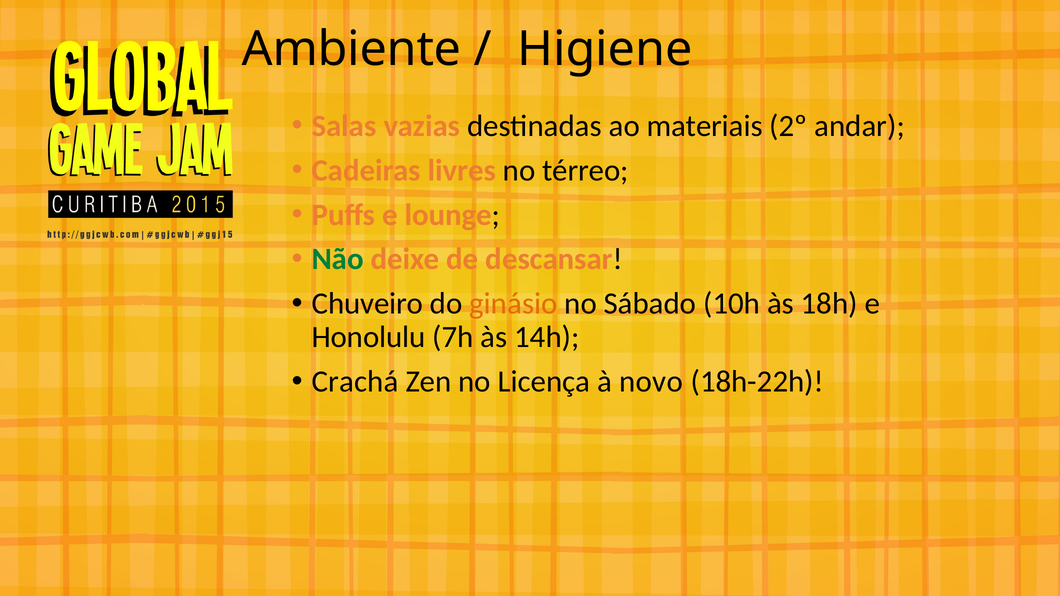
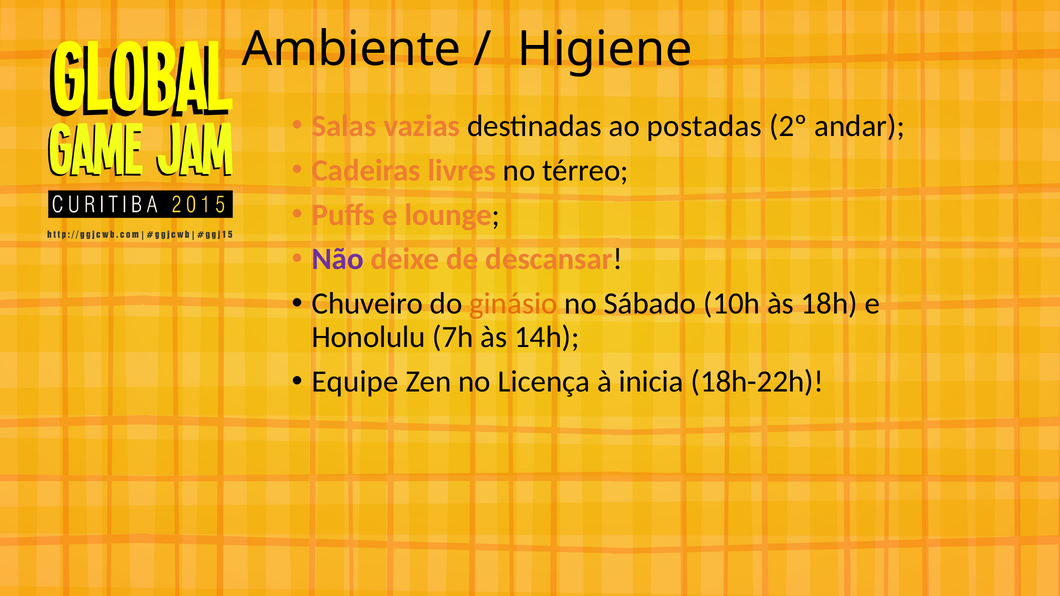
materiais: materiais -> postadas
Não colour: green -> purple
Crachá: Crachá -> Equipe
novo: novo -> inicia
